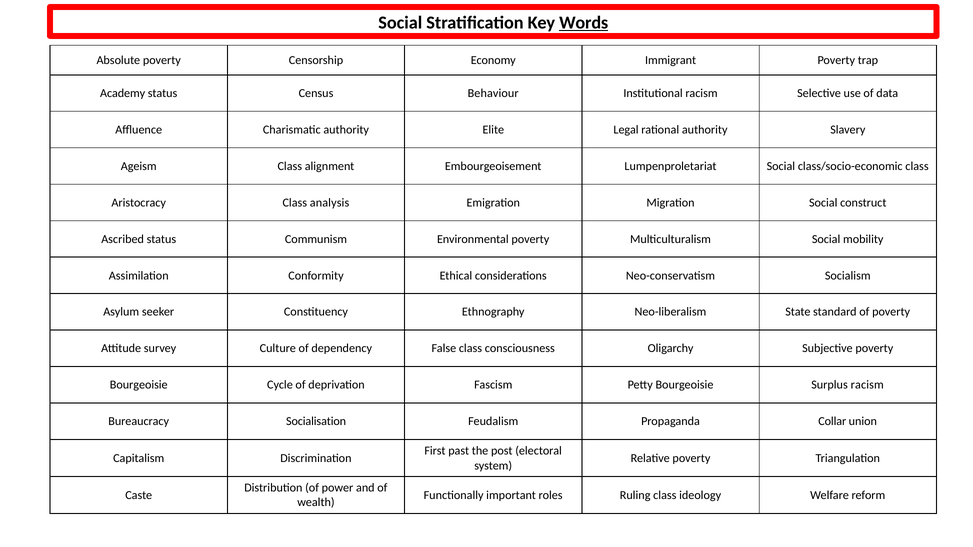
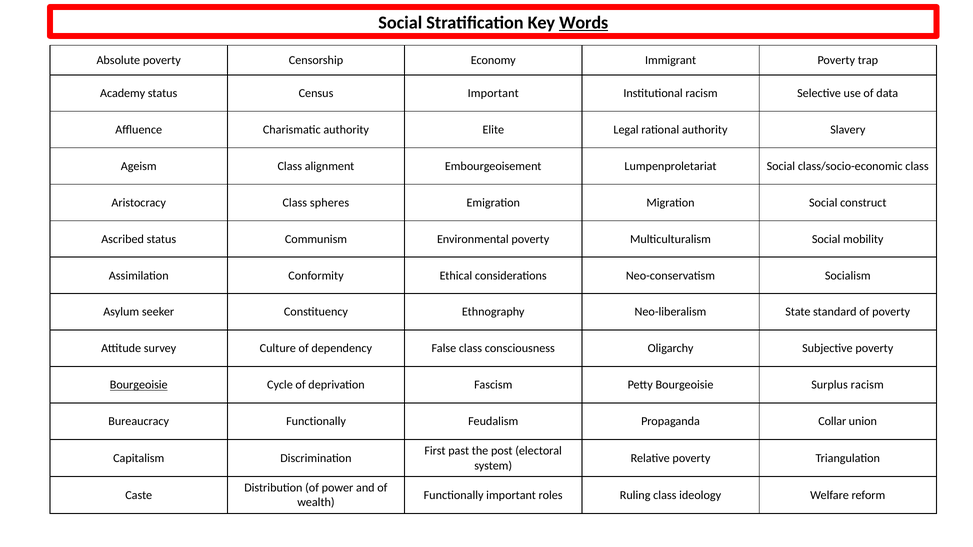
Census Behaviour: Behaviour -> Important
analysis: analysis -> spheres
Bourgeoisie at (139, 385) underline: none -> present
Bureaucracy Socialisation: Socialisation -> Functionally
